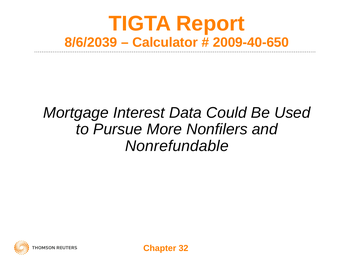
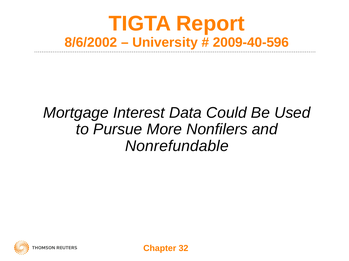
8/6/2039: 8/6/2039 -> 8/6/2002
Calculator: Calculator -> University
2009-40-650: 2009-40-650 -> 2009-40-596
